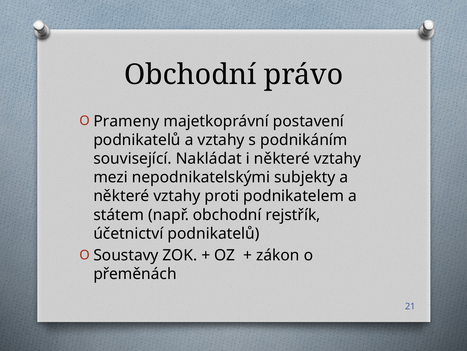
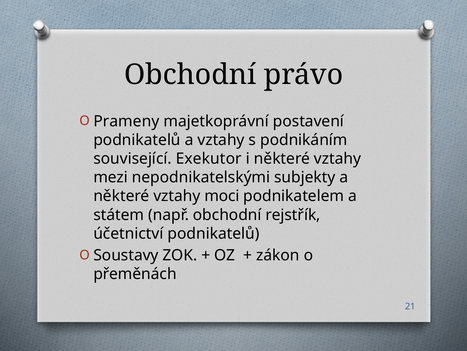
Nakládat: Nakládat -> Exekutor
proti: proti -> moci
